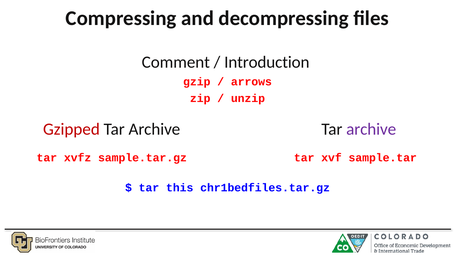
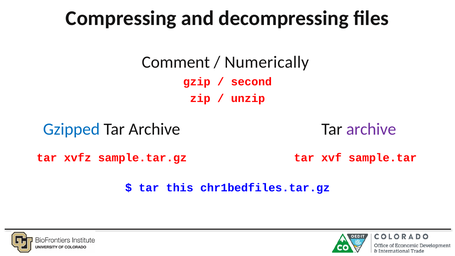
Introduction: Introduction -> Numerically
arrows: arrows -> second
Gzipped colour: red -> blue
